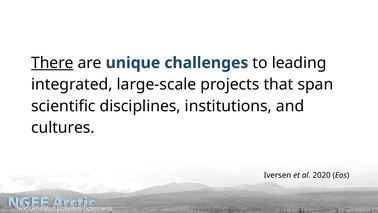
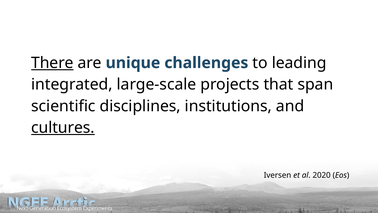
cultures underline: none -> present
